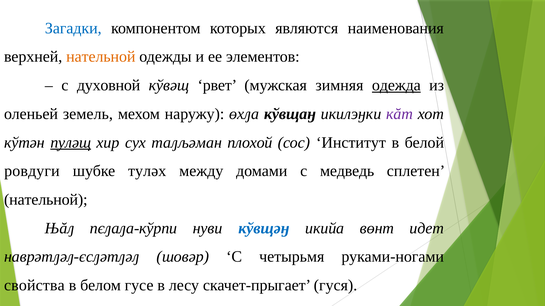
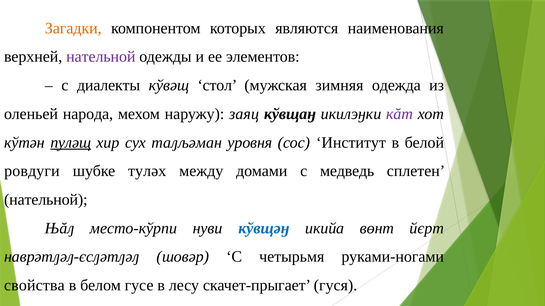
Загадки colour: blue -> orange
нательной at (101, 57) colour: orange -> purple
духовной: духовной -> диалекты
рвет: рвет -> стол
одежда underline: present -> none
земель: земель -> народа
өхԓа: өхԓа -> заяц
плохой: плохой -> уровня
пєԓаԓа-кўрпи: пєԓаԓа-кўрпи -> место-кўрпи
идет: идет -> йєрт
